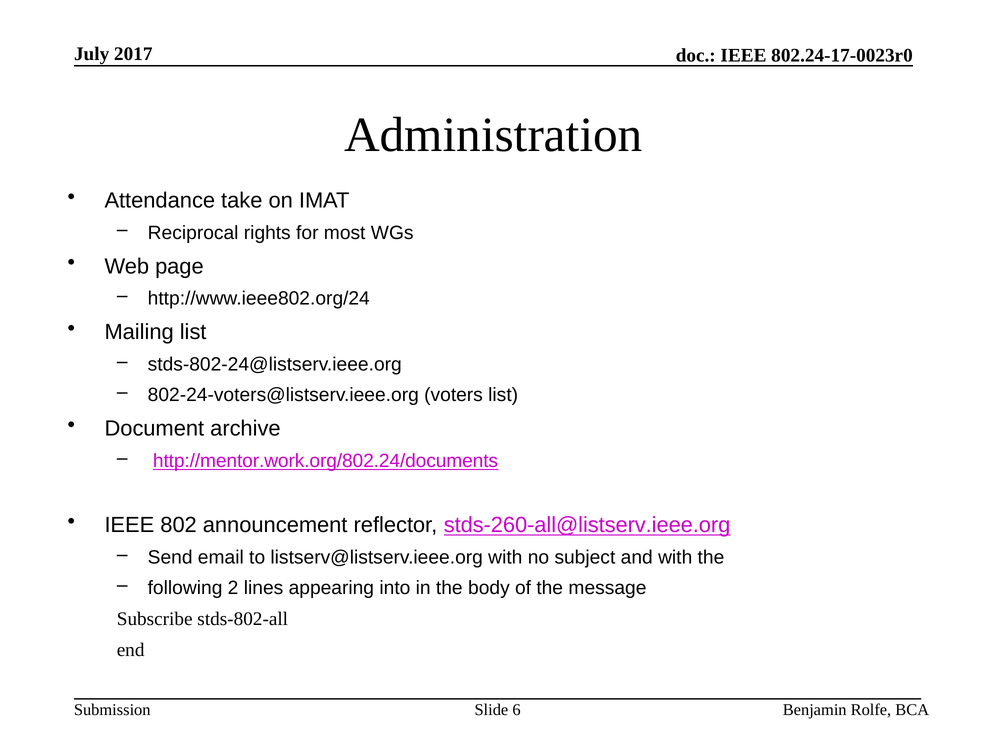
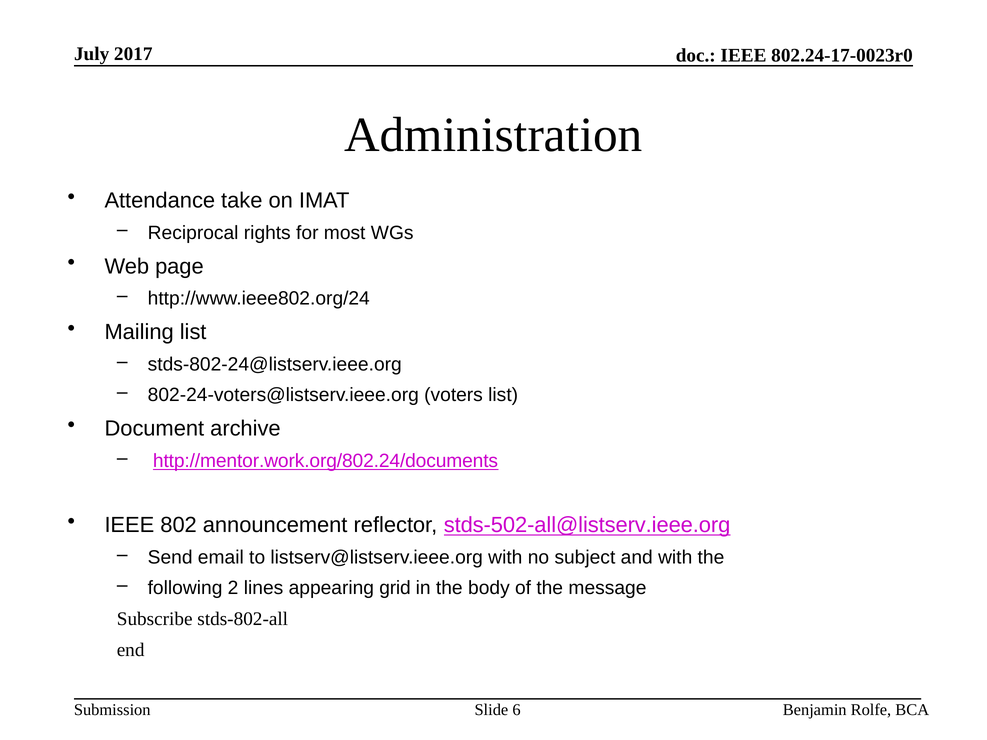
stds-260-all@listserv.ieee.org: stds-260-all@listserv.ieee.org -> stds-502-all@listserv.ieee.org
into: into -> grid
